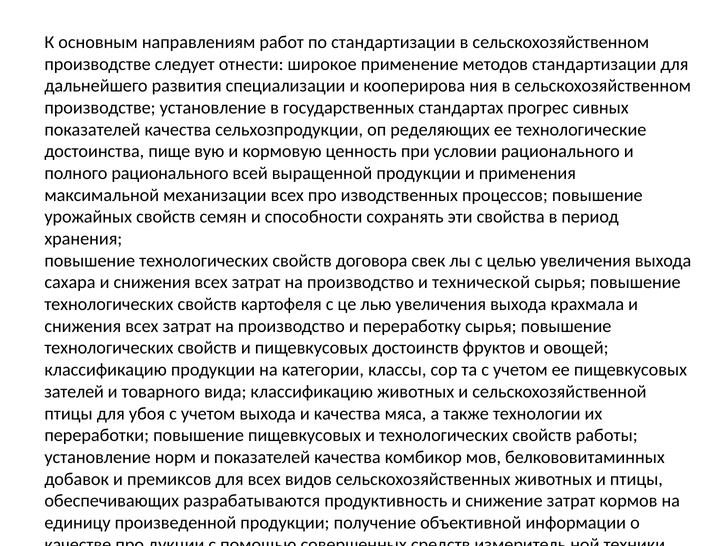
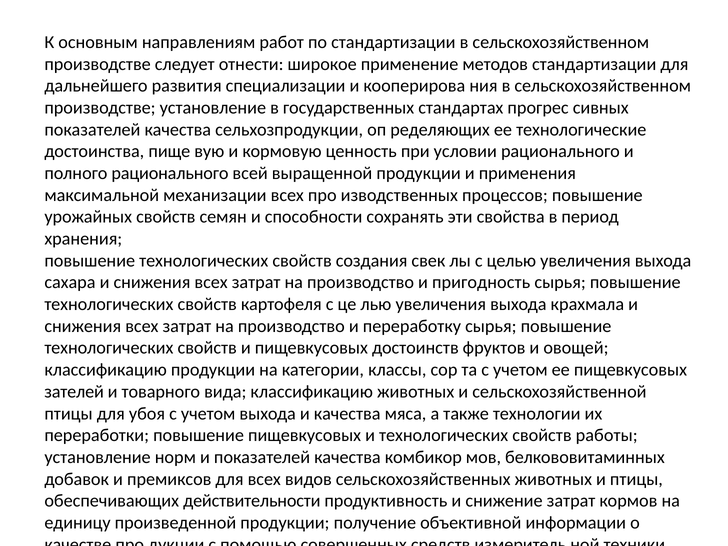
договора: договора -> создания
технической: технической -> пригодность
разрабатываются: разрабатываются -> действительности
